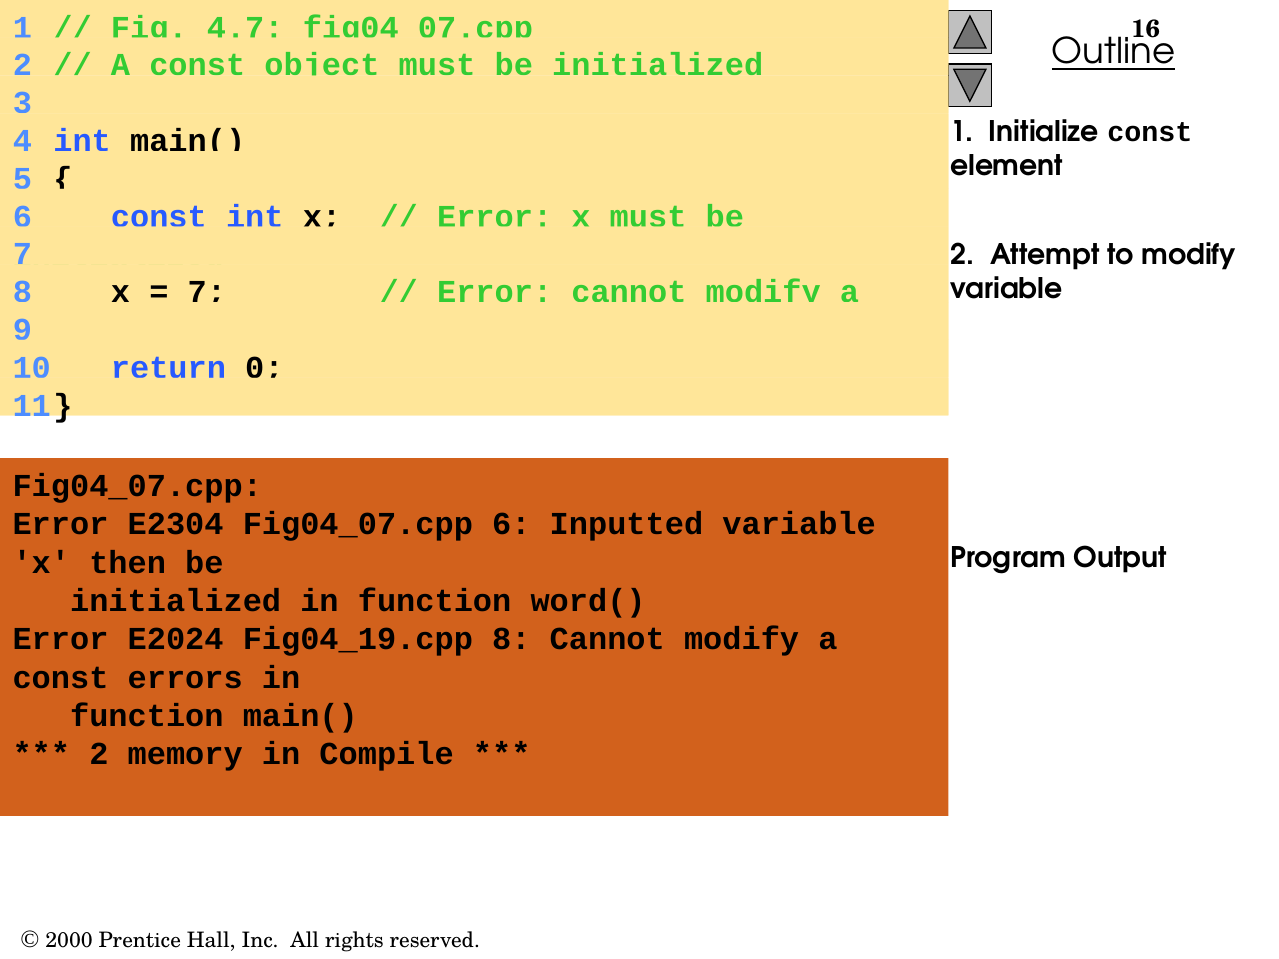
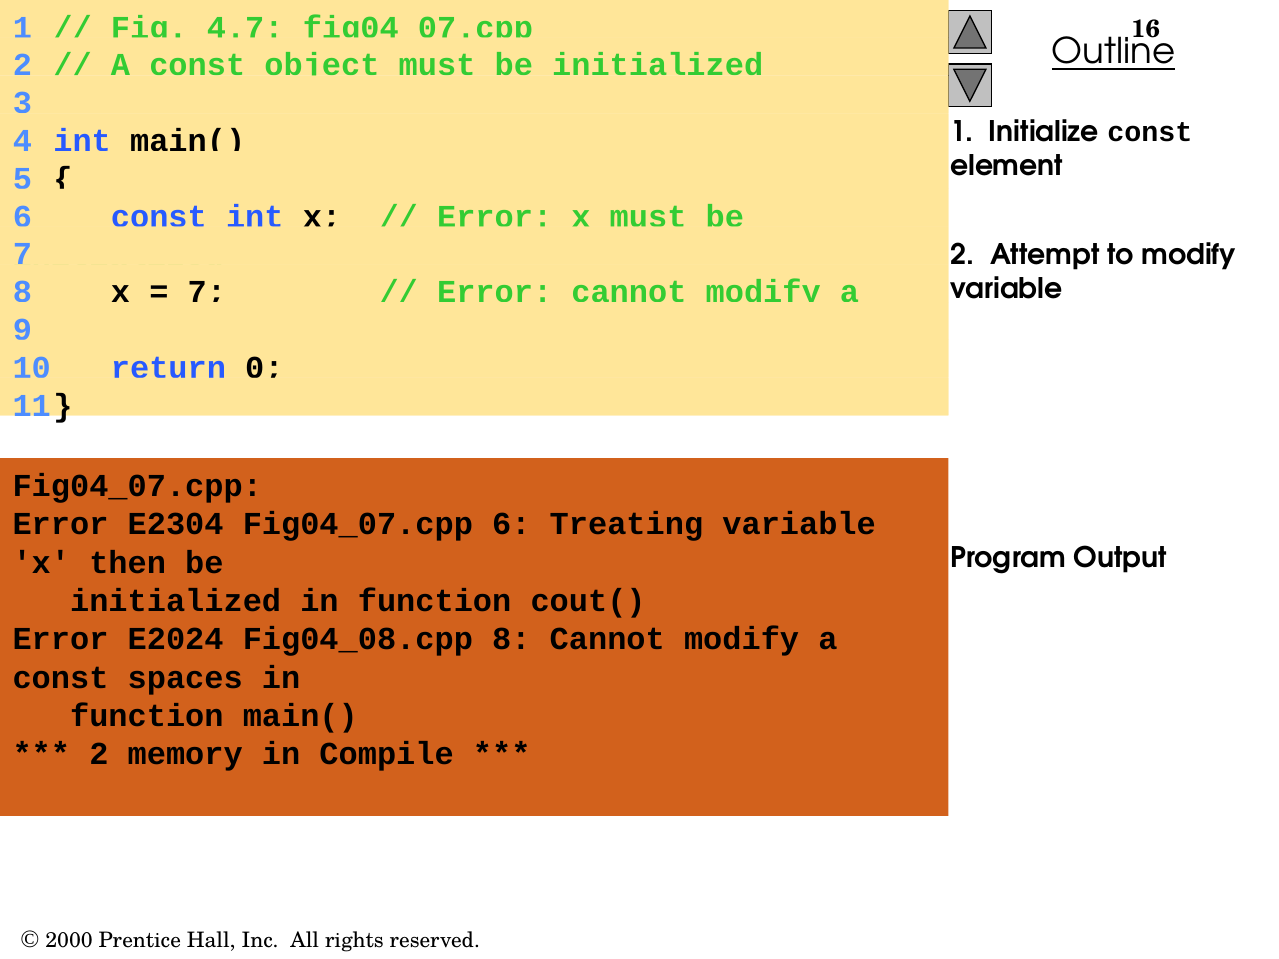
Inputted: Inputted -> Treating
word(: word( -> cout(
Fig04_19.cpp: Fig04_19.cpp -> Fig04_08.cpp
errors: errors -> spaces
